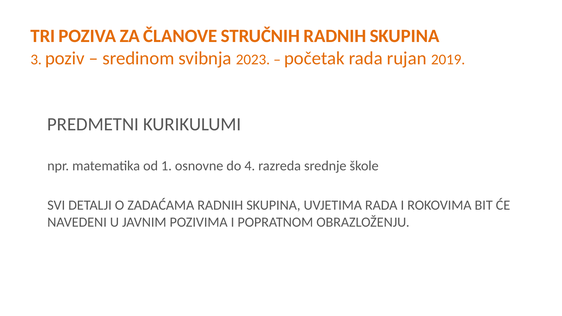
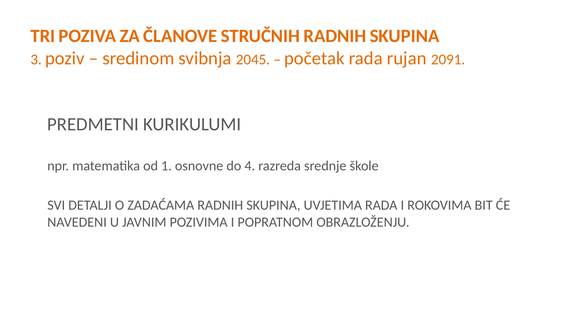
2023: 2023 -> 2045
2019: 2019 -> 2091
